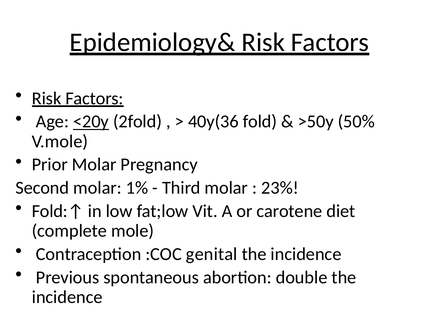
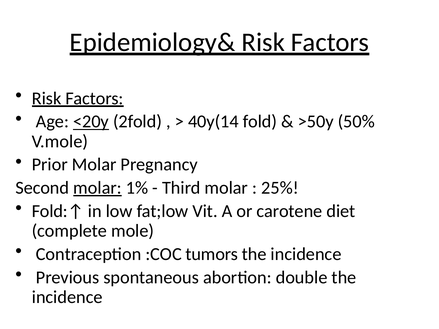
40y(36: 40y(36 -> 40y(14
molar at (98, 188) underline: none -> present
23%: 23% -> 25%
genital: genital -> tumors
